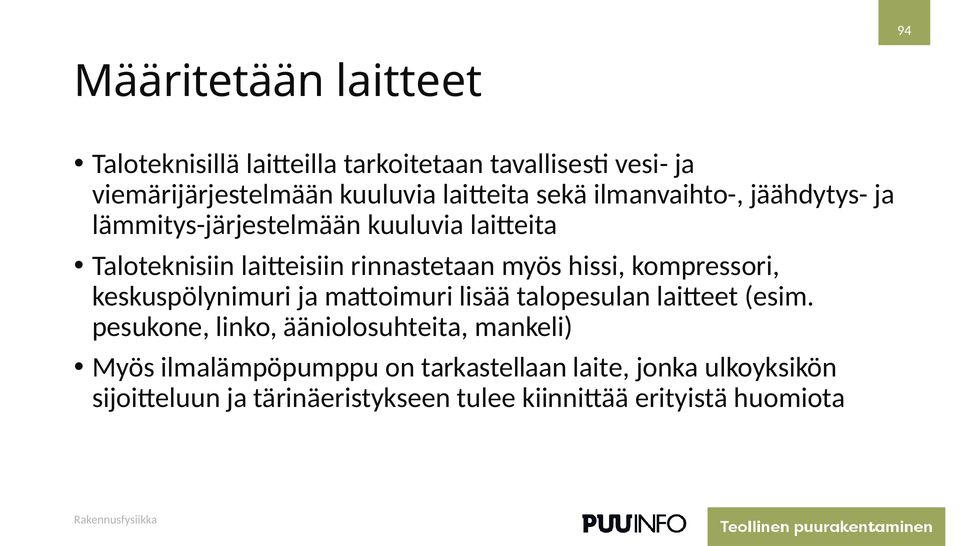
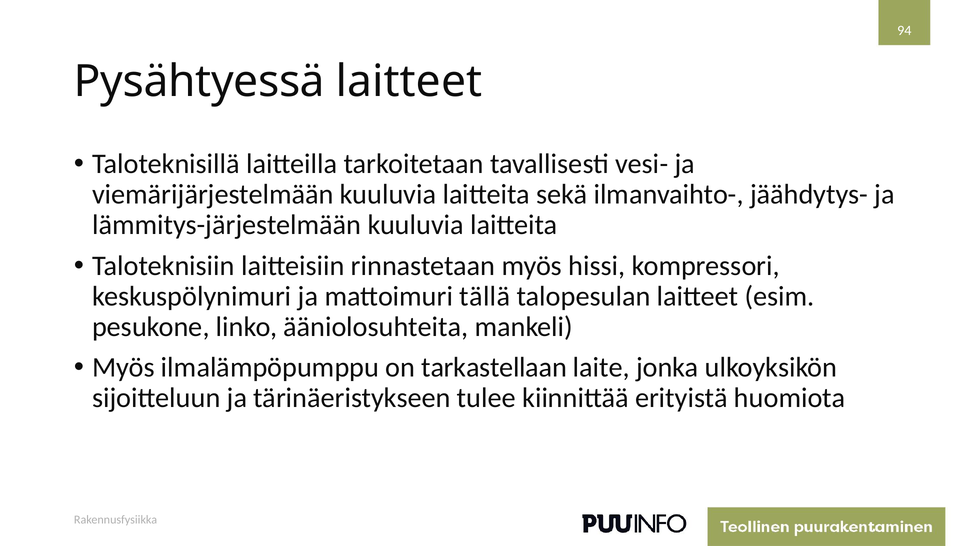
Määritetään: Määritetään -> Pysähtyessä
lisää: lisää -> tällä
